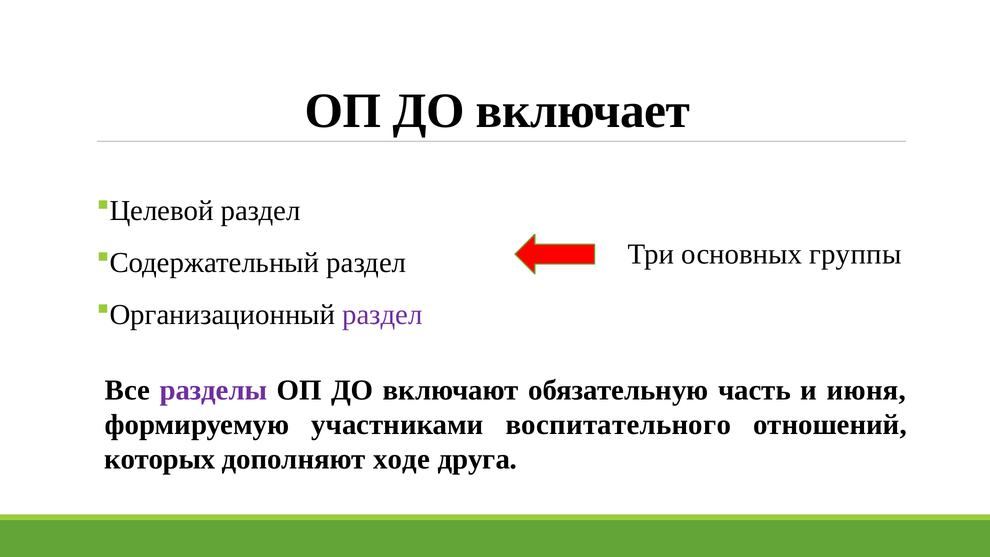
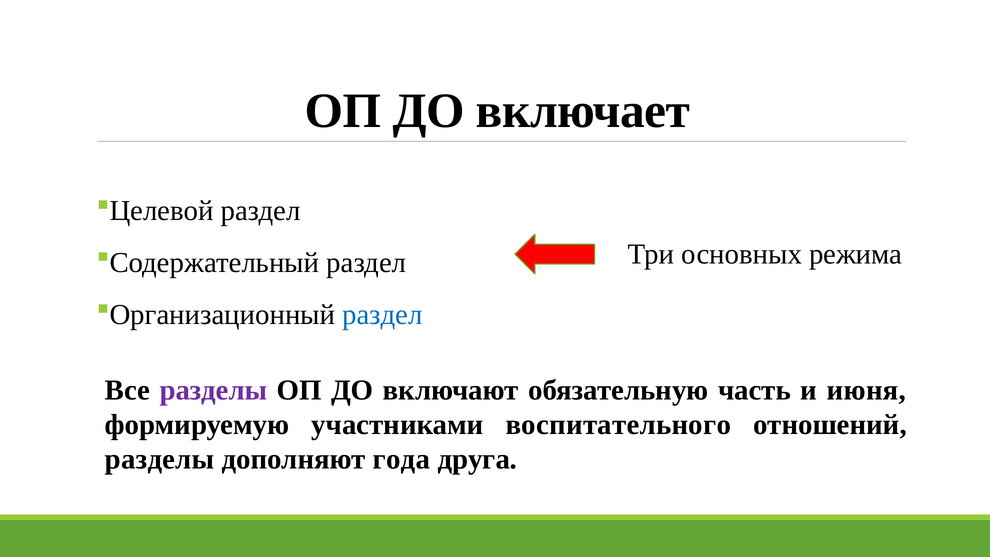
группы: группы -> режима
раздел at (382, 315) colour: purple -> blue
которых at (160, 459): которых -> разделы
ходе: ходе -> года
